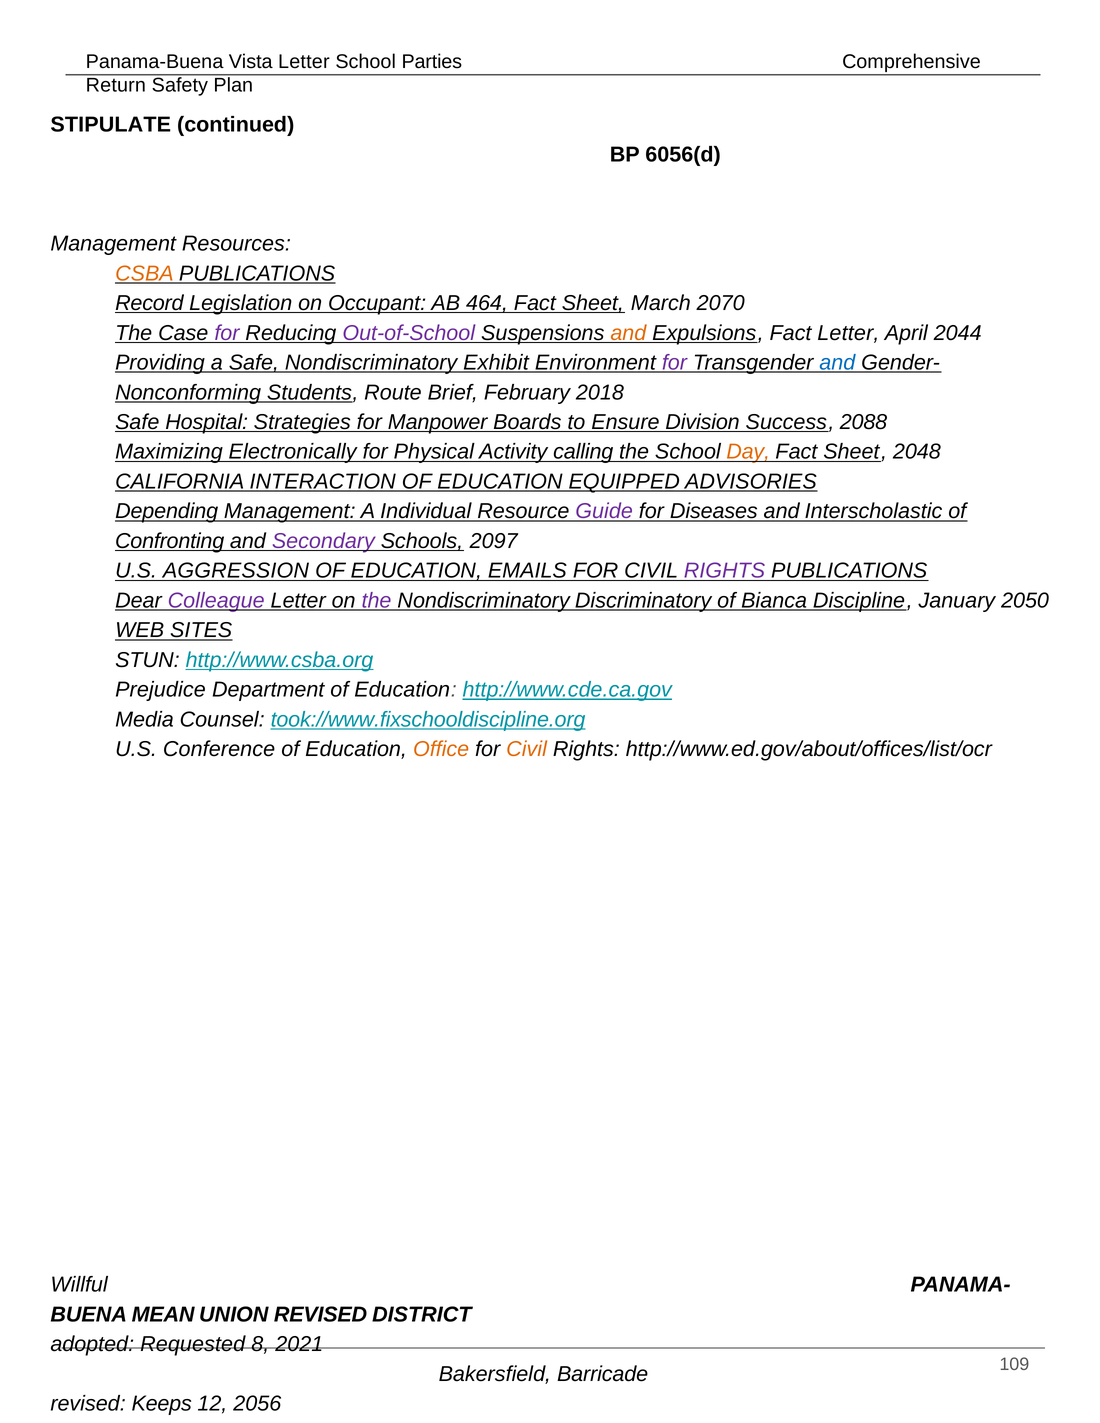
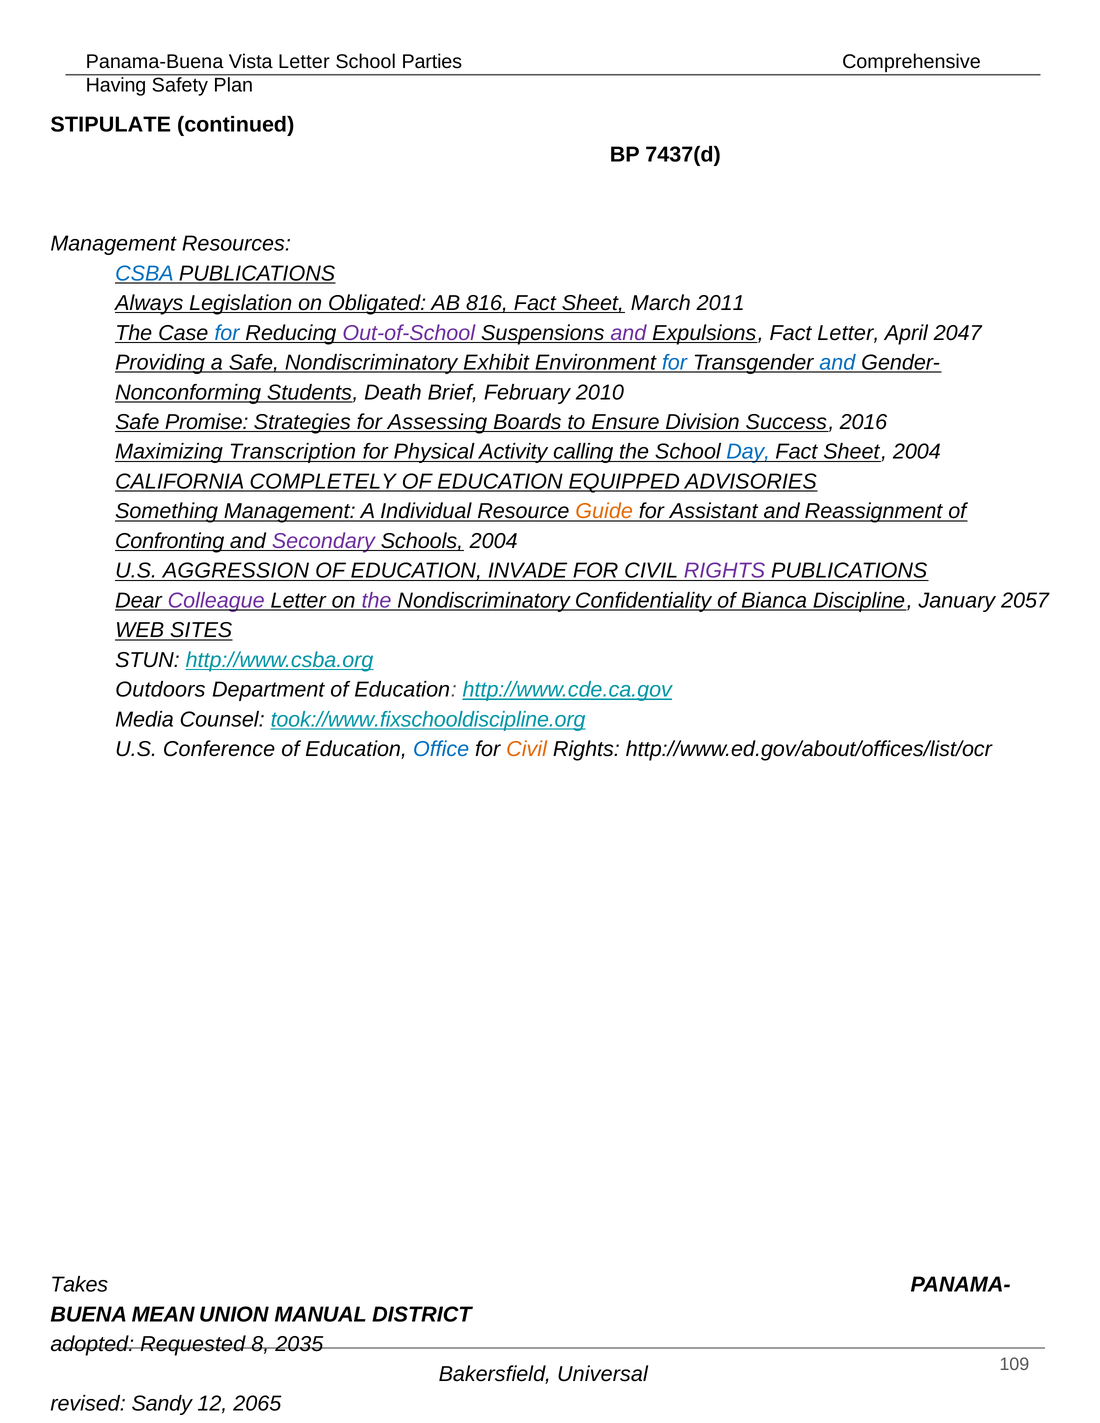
Return: Return -> Having
6056(d: 6056(d -> 7437(d
CSBA colour: orange -> blue
Record: Record -> Always
Occupant: Occupant -> Obligated
464: 464 -> 816
2070: 2070 -> 2011
for at (227, 333) colour: purple -> blue
and at (628, 333) colour: orange -> purple
2044: 2044 -> 2047
for at (674, 363) colour: purple -> blue
Route: Route -> Death
2018: 2018 -> 2010
Hospital: Hospital -> Promise
Manpower: Manpower -> Assessing
2088: 2088 -> 2016
Electronically: Electronically -> Transcription
Day colour: orange -> blue
Sheet 2048: 2048 -> 2004
INTERACTION: INTERACTION -> COMPLETELY
Depending: Depending -> Something
Guide colour: purple -> orange
Diseases: Diseases -> Assistant
Interscholastic: Interscholastic -> Reassignment
Schools 2097: 2097 -> 2004
EMAILS: EMAILS -> INVADE
Discriminatory: Discriminatory -> Confidentiality
2050: 2050 -> 2057
Prejudice: Prejudice -> Outdoors
Office colour: orange -> blue
Willful: Willful -> Takes
UNION REVISED: REVISED -> MANUAL
2021: 2021 -> 2035
Barricade: Barricade -> Universal
Keeps: Keeps -> Sandy
2056: 2056 -> 2065
